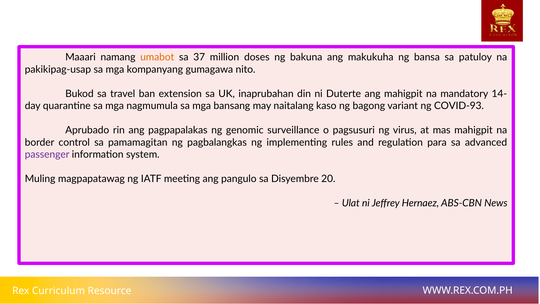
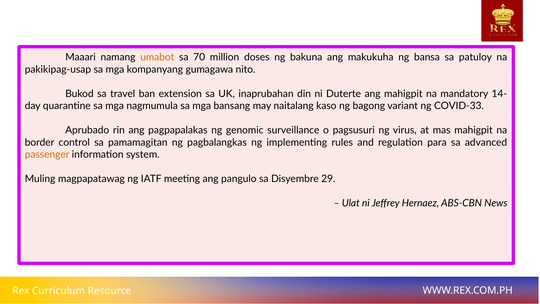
37: 37 -> 70
COVID-93: COVID-93 -> COVID-33
passenger colour: purple -> orange
20: 20 -> 29
